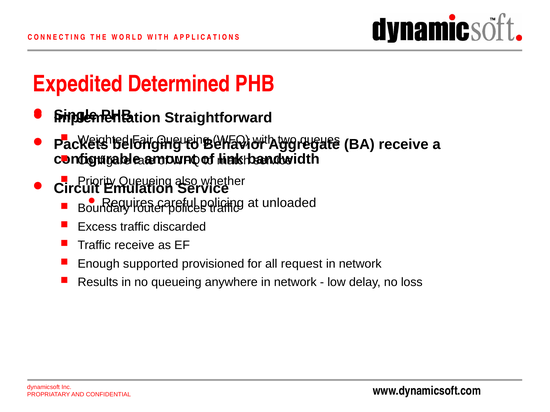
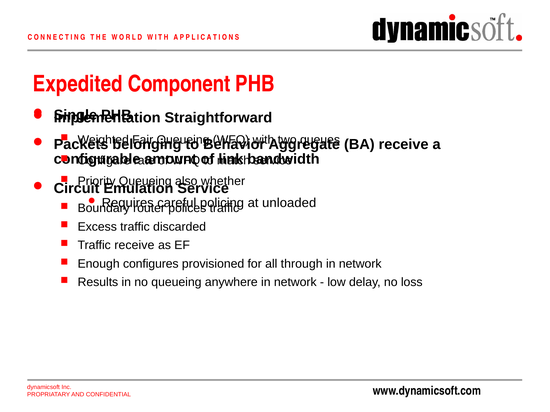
Determined: Determined -> Component
supported: supported -> configures
request: request -> through
